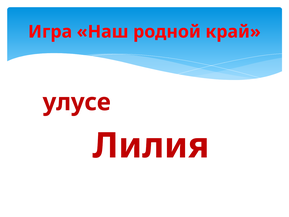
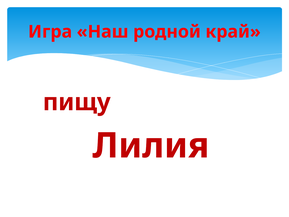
улусе: улусе -> пищу
